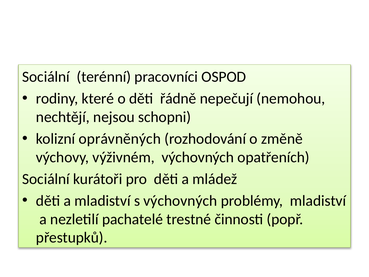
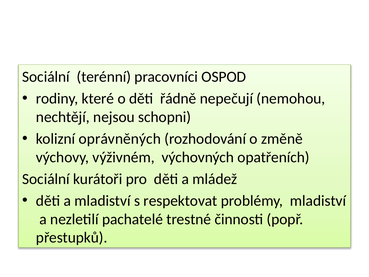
s výchovných: výchovných -> respektovat
